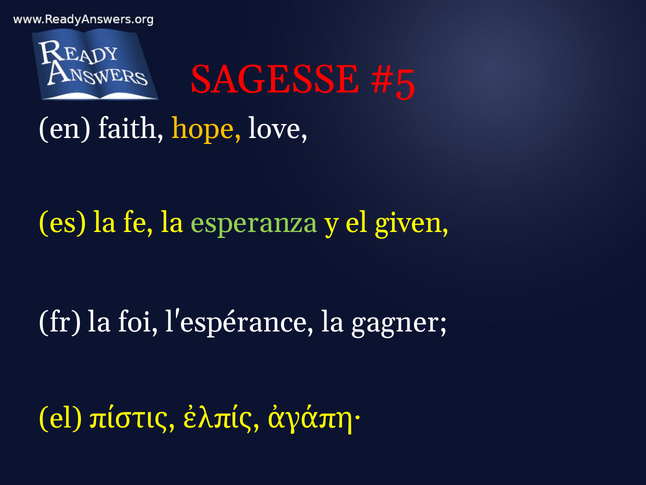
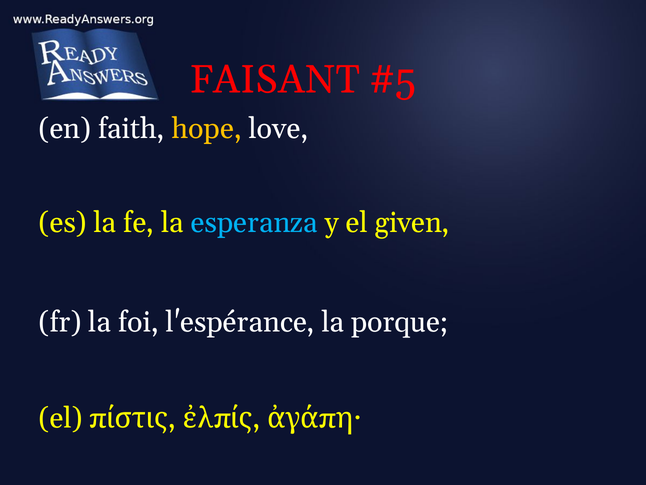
SAGESSE: SAGESSE -> FAISANT
esperanza colour: light green -> light blue
gagner: gagner -> porque
